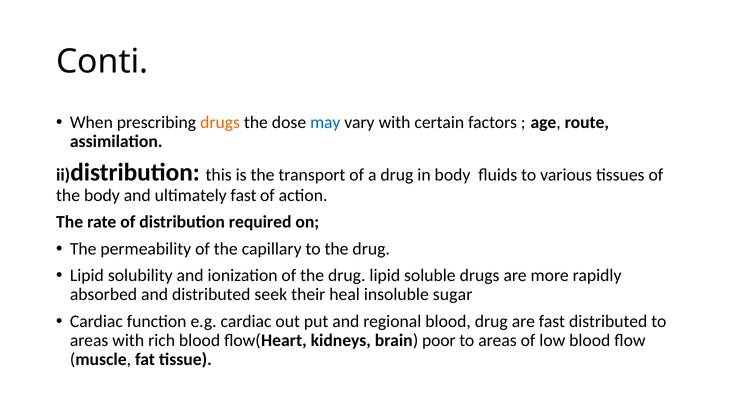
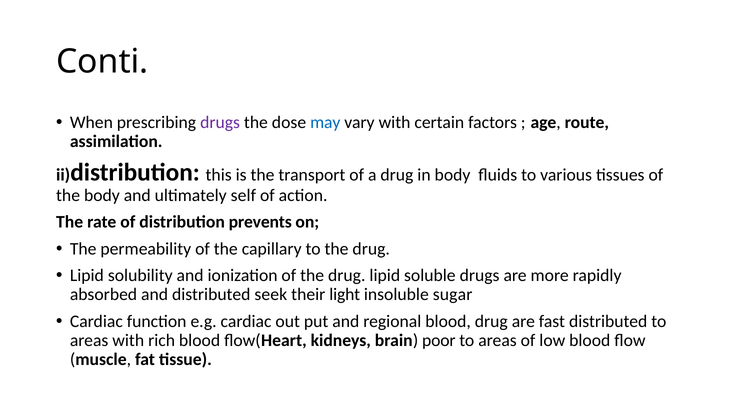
drugs at (220, 122) colour: orange -> purple
ultimately fast: fast -> self
required: required -> prevents
heal: heal -> light
